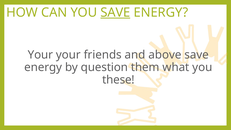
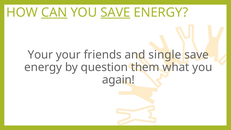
CAN underline: none -> present
above: above -> single
these: these -> again
